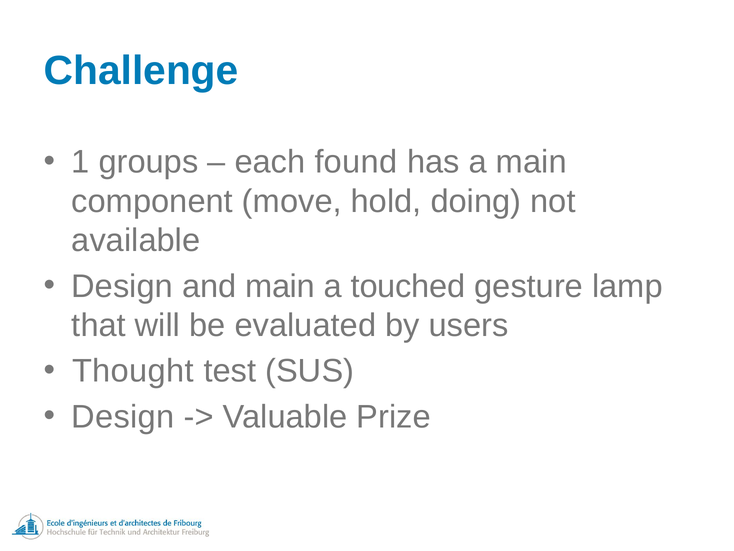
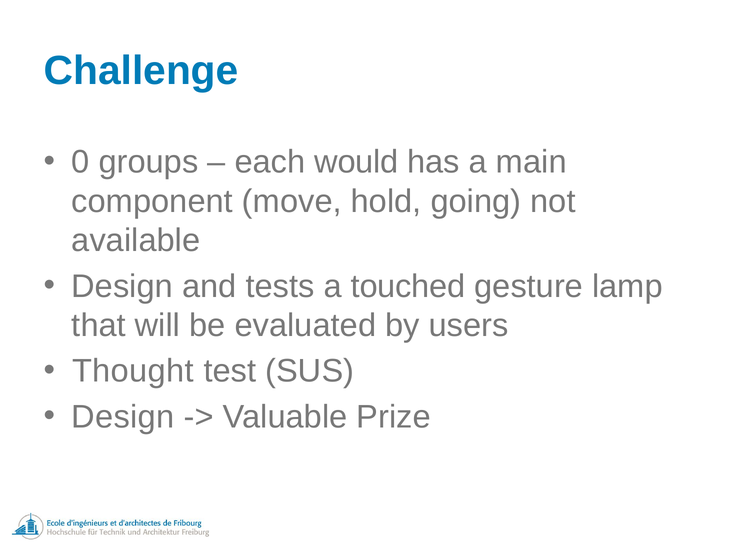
1: 1 -> 0
found: found -> would
doing: doing -> going
and main: main -> tests
